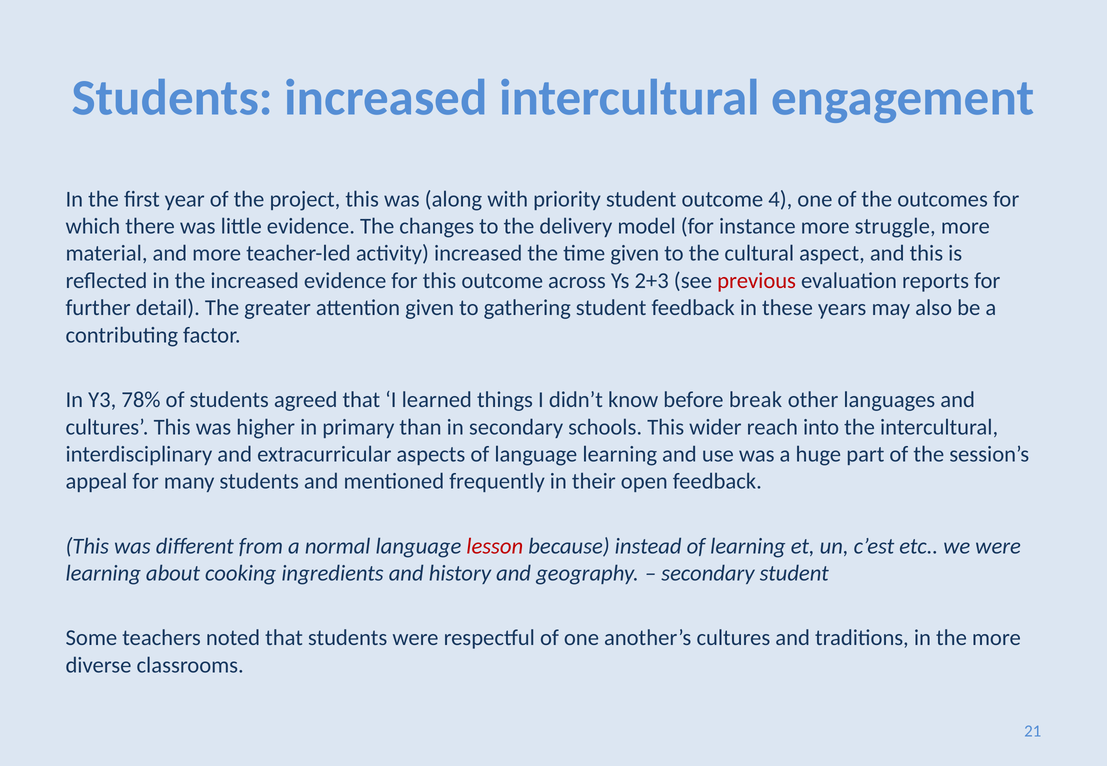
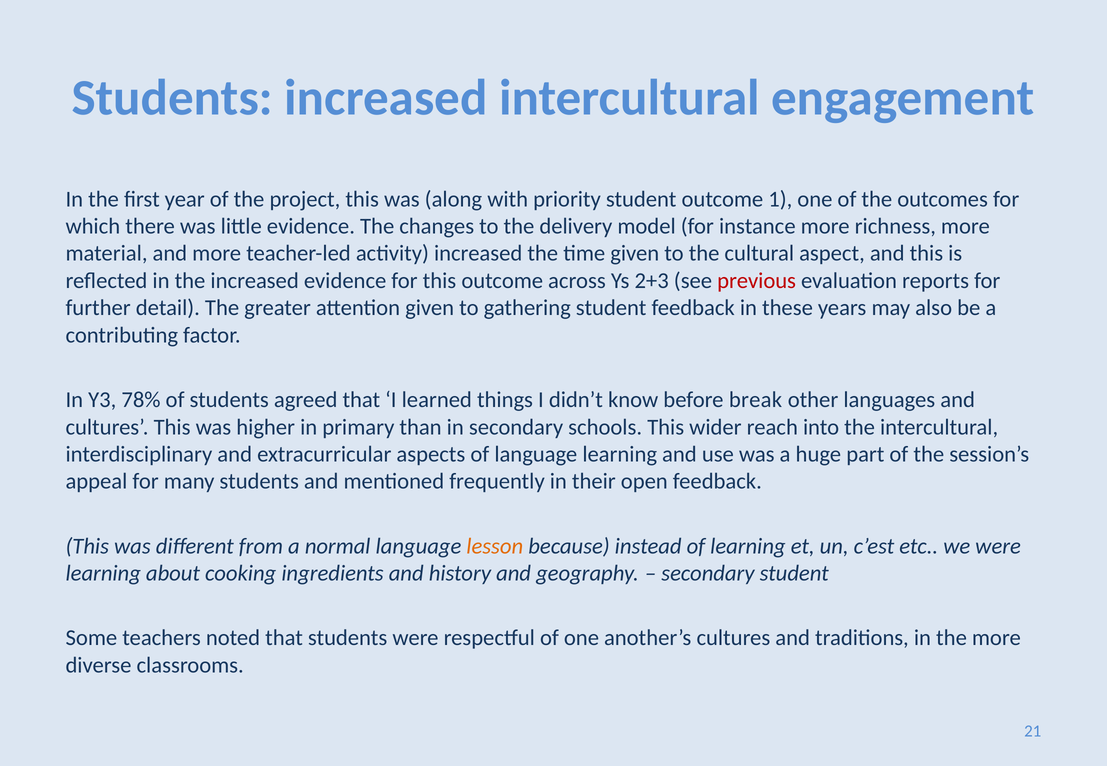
4: 4 -> 1
struggle: struggle -> richness
lesson colour: red -> orange
